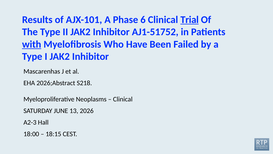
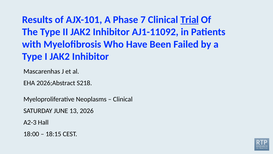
6: 6 -> 7
AJ1-51752: AJ1-51752 -> AJ1-11092
with underline: present -> none
